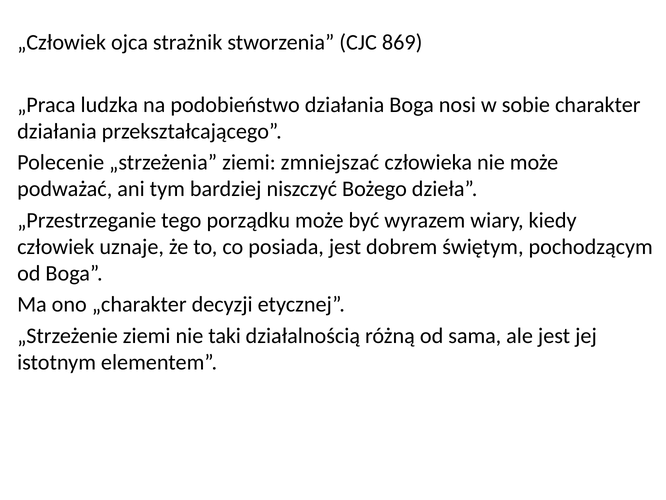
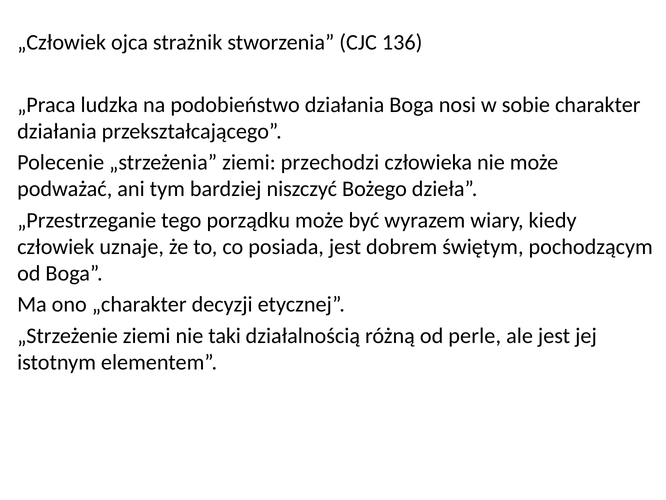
869: 869 -> 136
zmniejszać: zmniejszać -> przechodzi
sama: sama -> perle
